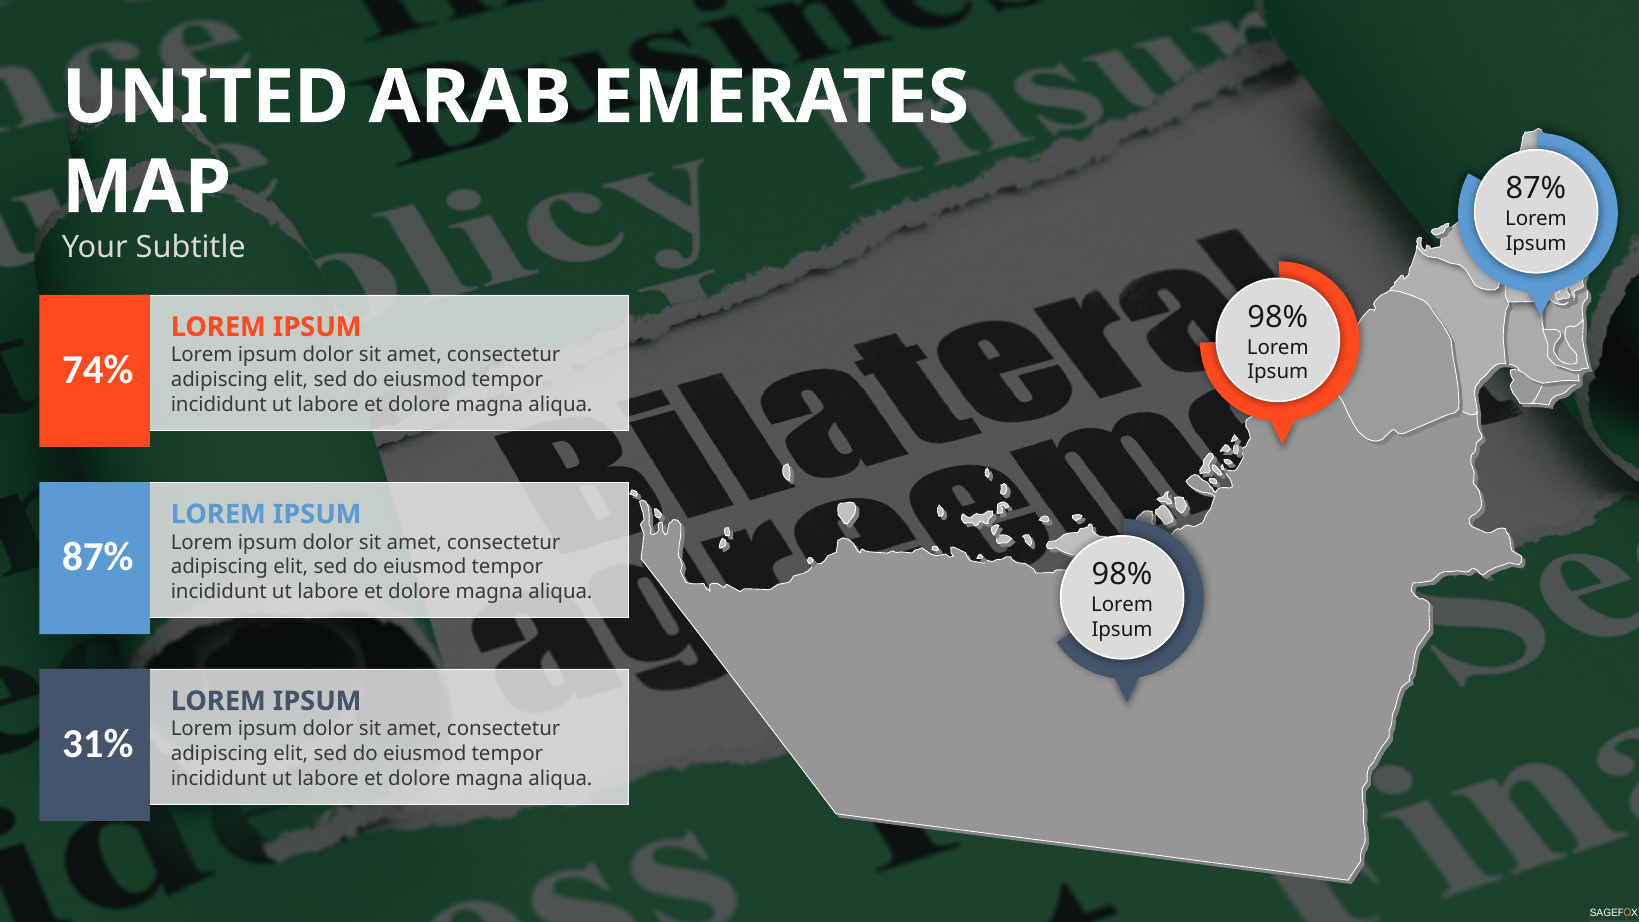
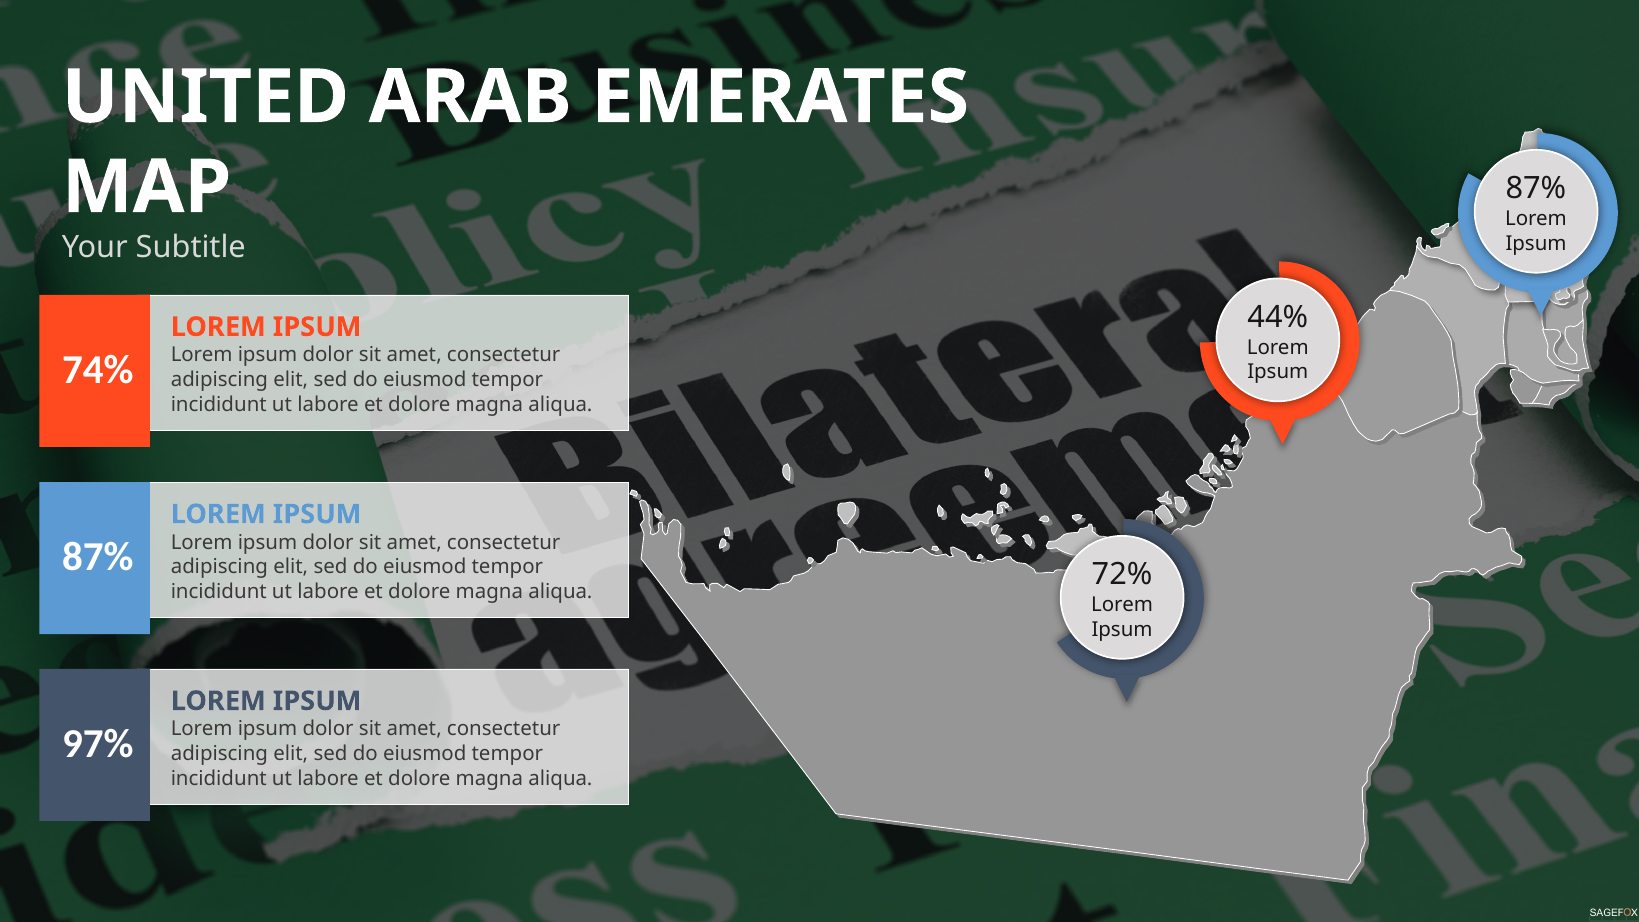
98% at (1278, 317): 98% -> 44%
98% at (1122, 575): 98% -> 72%
31%: 31% -> 97%
